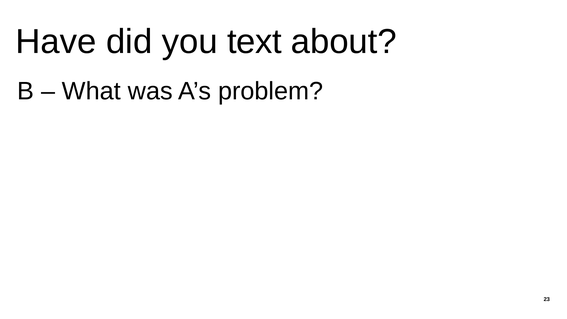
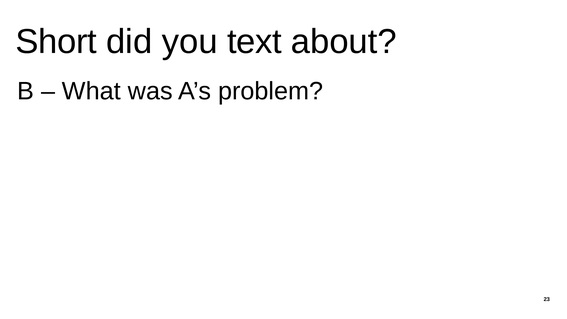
Have: Have -> Short
